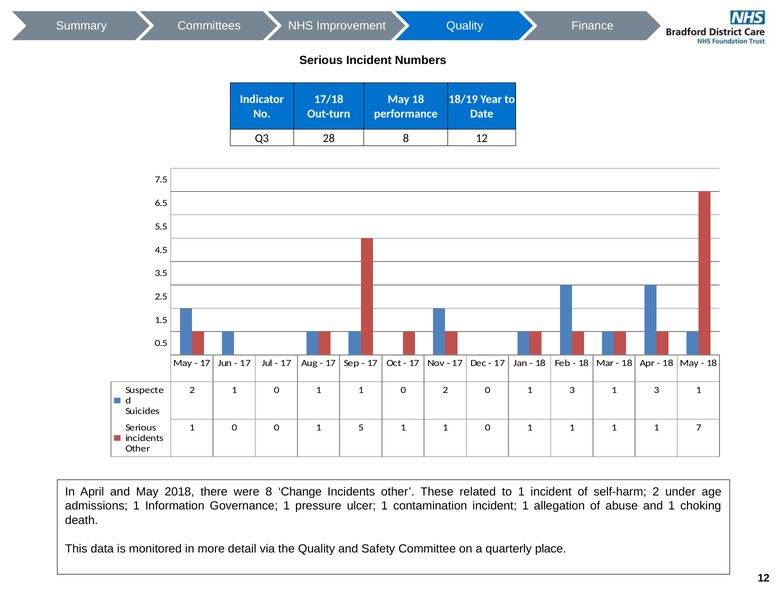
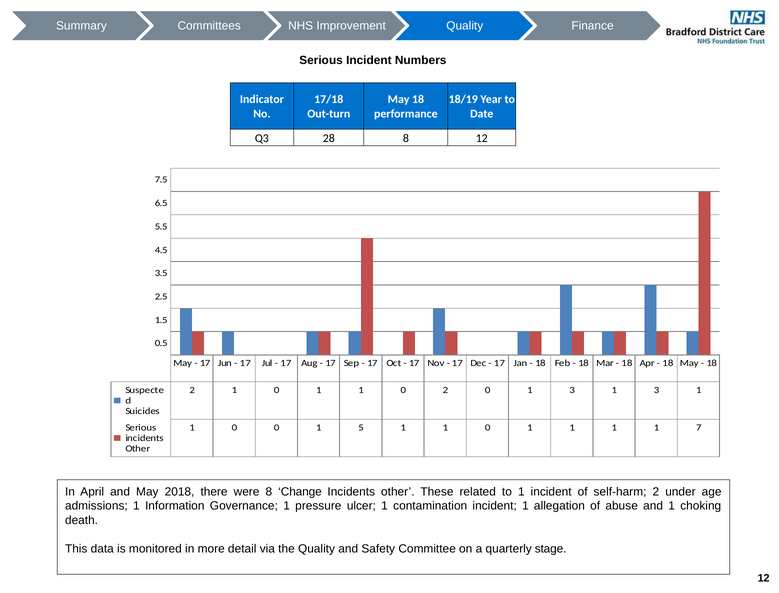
place: place -> stage
